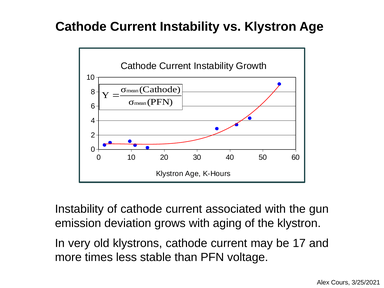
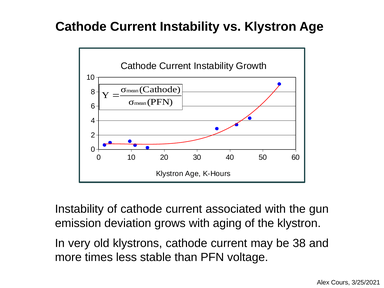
17: 17 -> 38
